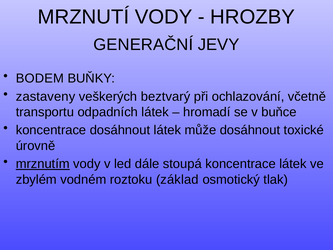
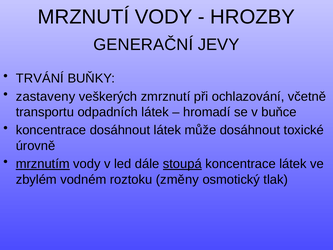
BODEM: BODEM -> TRVÁNÍ
beztvarý: beztvarý -> zmrznutí
stoupá underline: none -> present
základ: základ -> změny
